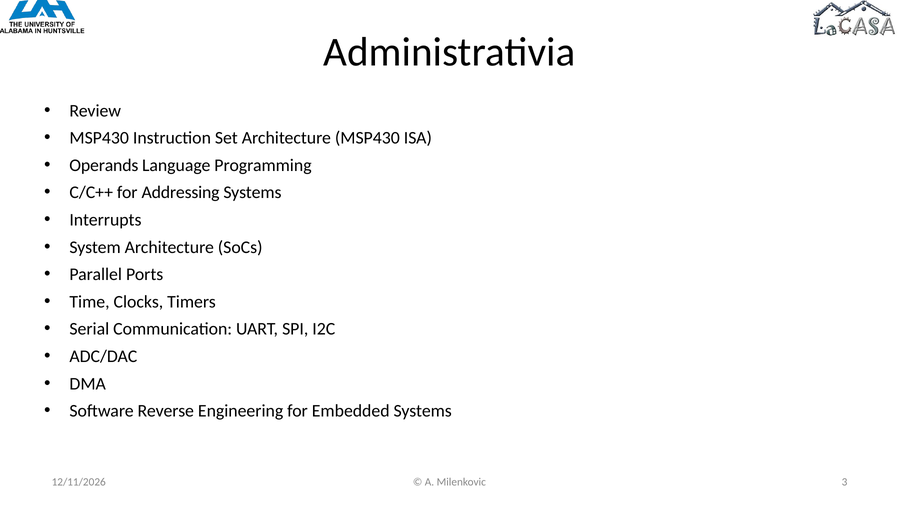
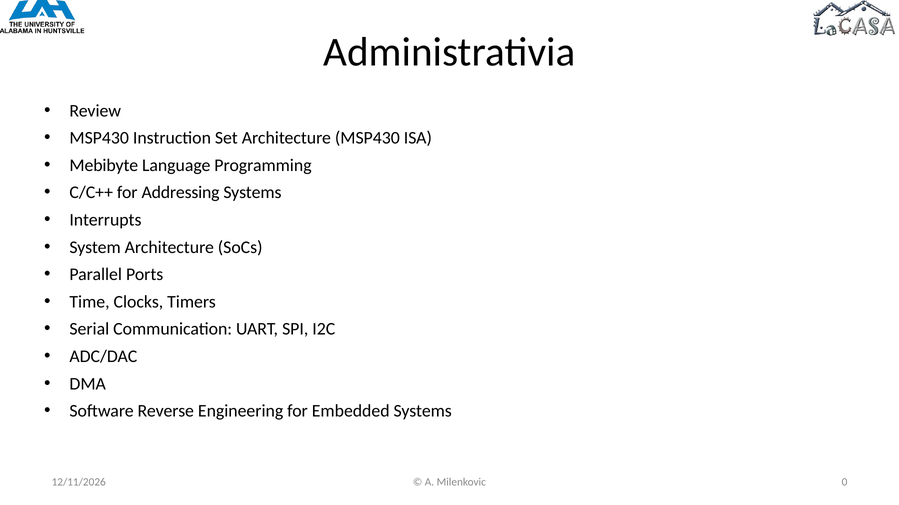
Operands: Operands -> Mebibyte
3: 3 -> 0
